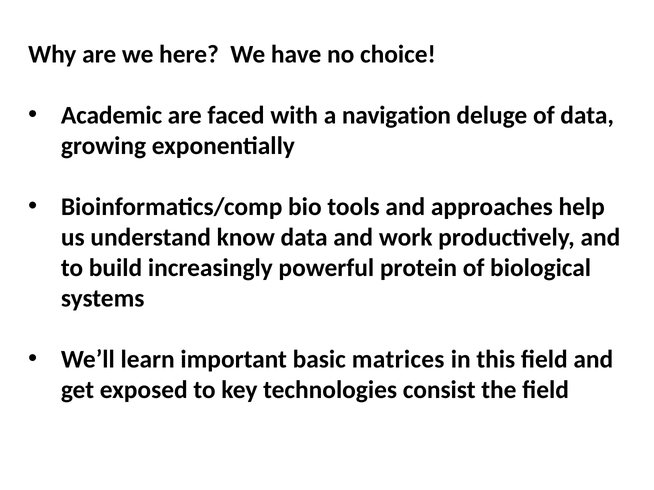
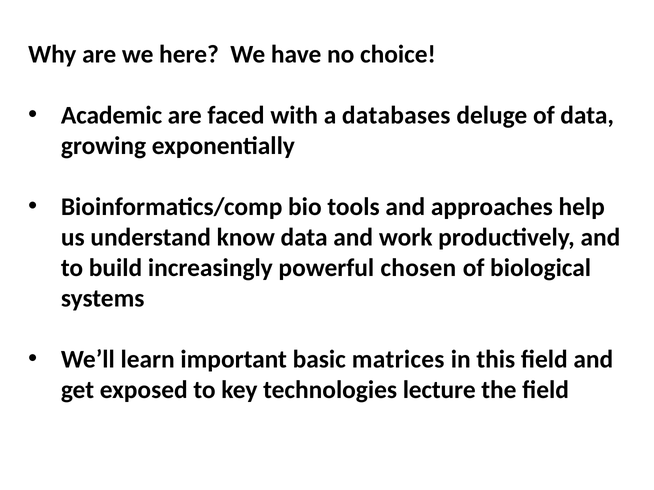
navigation: navigation -> databases
protein: protein -> chosen
consist: consist -> lecture
